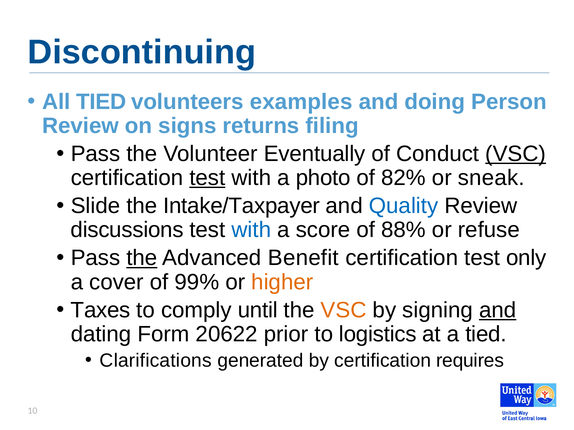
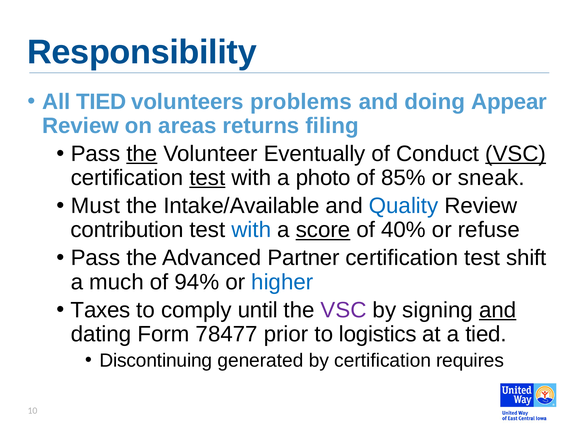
Discontinuing: Discontinuing -> Responsibility
examples: examples -> problems
Person: Person -> Appear
signs: signs -> areas
the at (142, 154) underline: none -> present
82%: 82% -> 85%
Slide: Slide -> Must
Intake/Taxpayer: Intake/Taxpayer -> Intake/Available
discussions: discussions -> contribution
score underline: none -> present
88%: 88% -> 40%
the at (142, 258) underline: present -> none
Benefit: Benefit -> Partner
only: only -> shift
cover: cover -> much
99%: 99% -> 94%
higher colour: orange -> blue
VSC at (344, 310) colour: orange -> purple
20622: 20622 -> 78477
Clarifications: Clarifications -> Discontinuing
